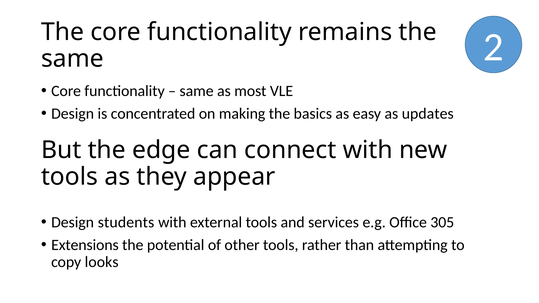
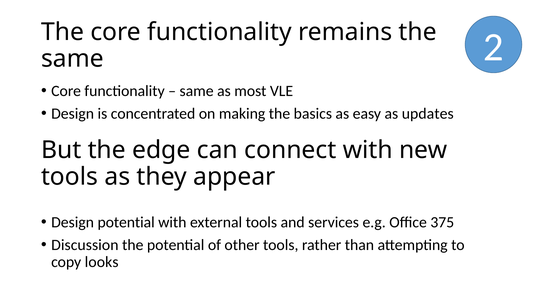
Design students: students -> potential
305: 305 -> 375
Extensions: Extensions -> Discussion
